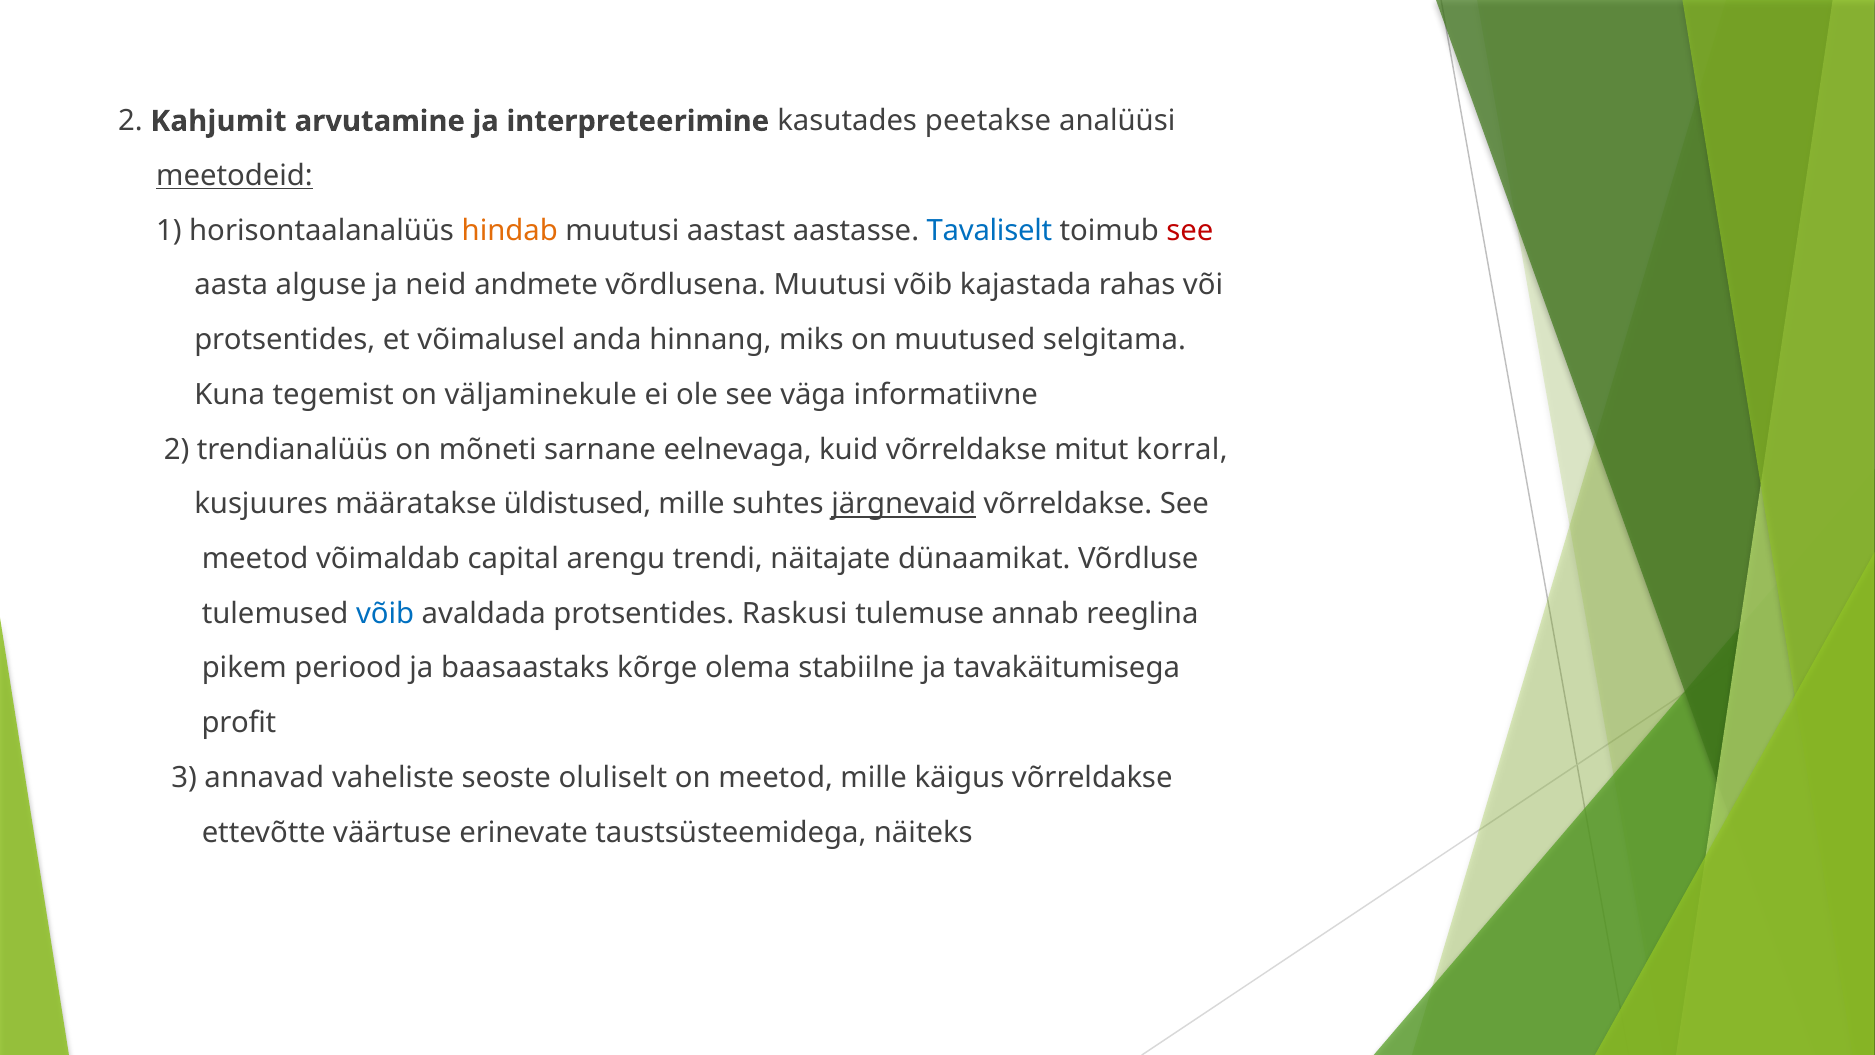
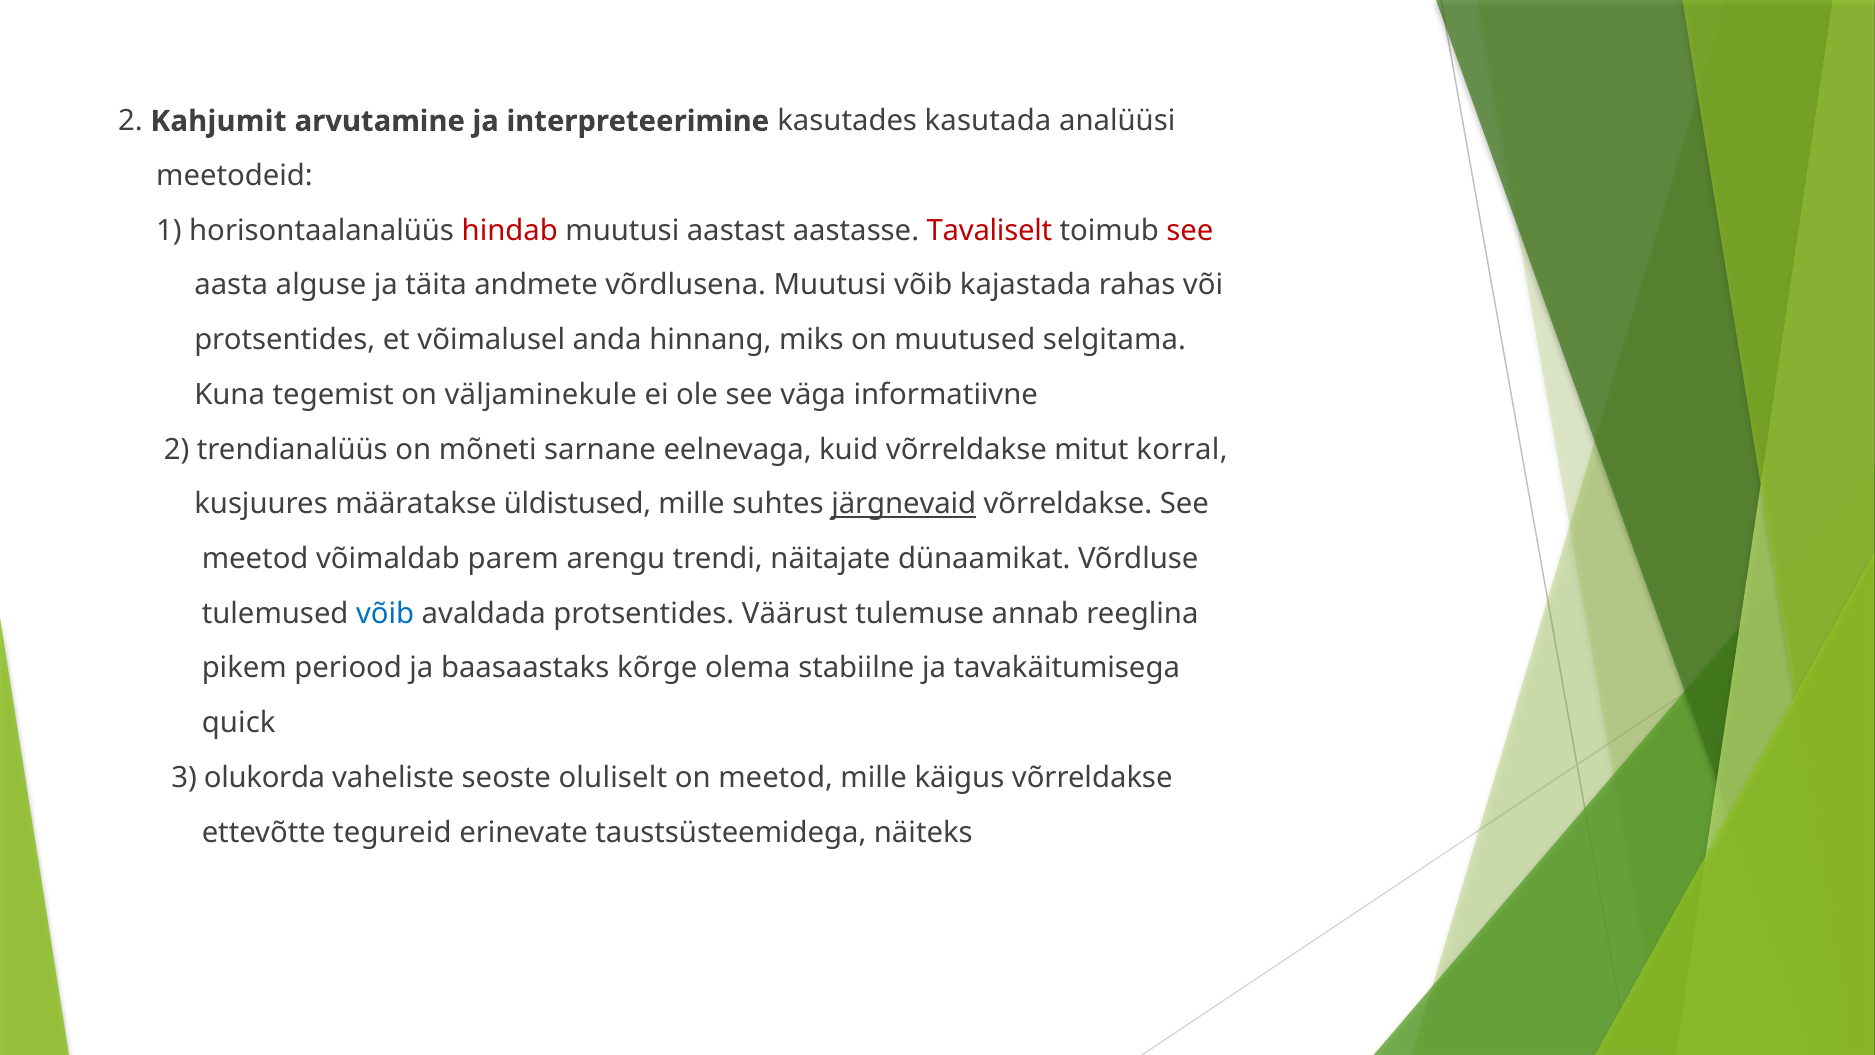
peetakse: peetakse -> kasutada
meetodeid underline: present -> none
hindab colour: orange -> red
Tavaliselt colour: blue -> red
neid: neid -> täita
capital: capital -> parem
Raskusi: Raskusi -> Väärust
profit: profit -> quick
annavad: annavad -> olukorda
väärtuse: väärtuse -> tegureid
